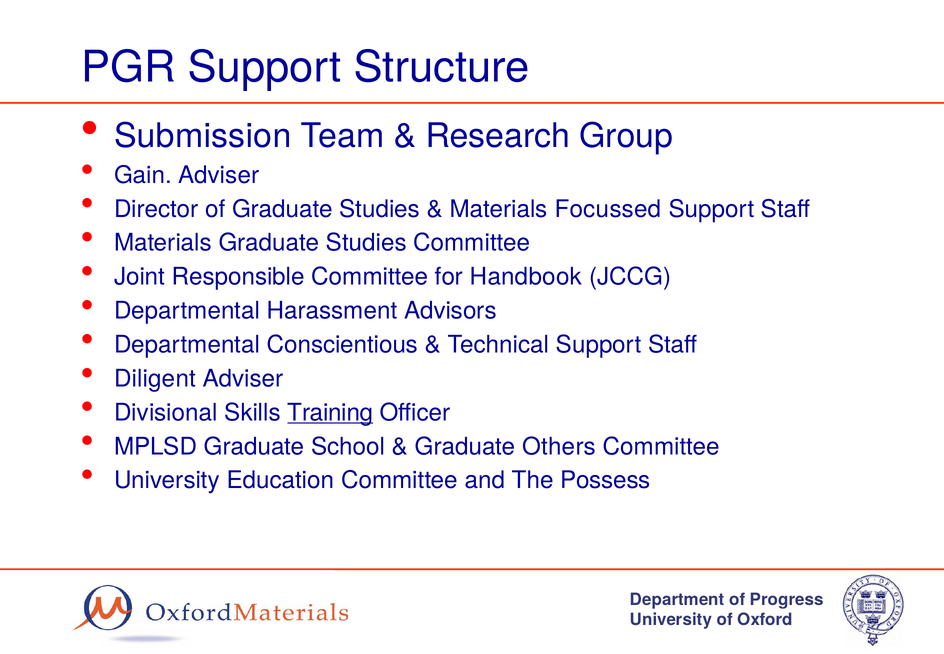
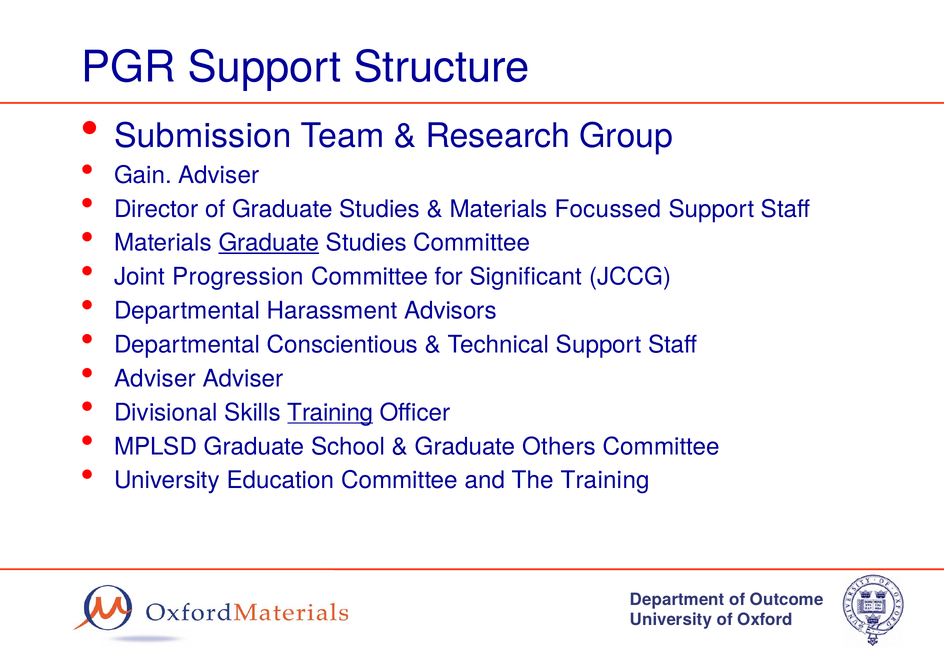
Graduate at (269, 243) underline: none -> present
Responsible: Responsible -> Progression
Handbook: Handbook -> Significant
Diligent at (155, 378): Diligent -> Adviser
The Possess: Possess -> Training
Progress: Progress -> Outcome
